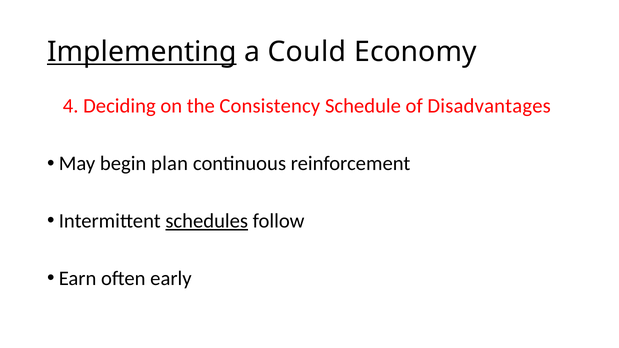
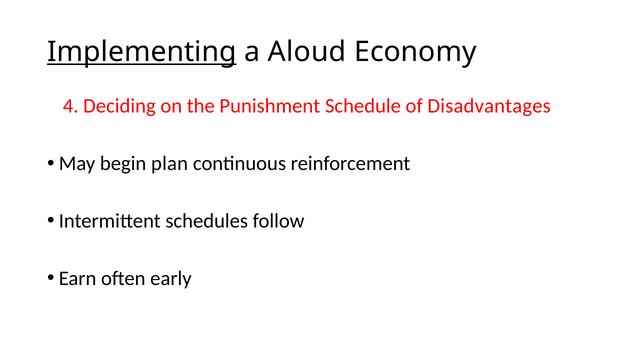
Could: Could -> Aloud
Consistency: Consistency -> Punishment
schedules underline: present -> none
